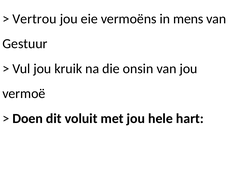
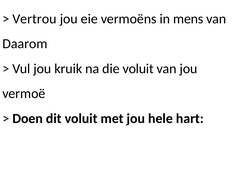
Gestuur: Gestuur -> Daarom
die onsin: onsin -> voluit
